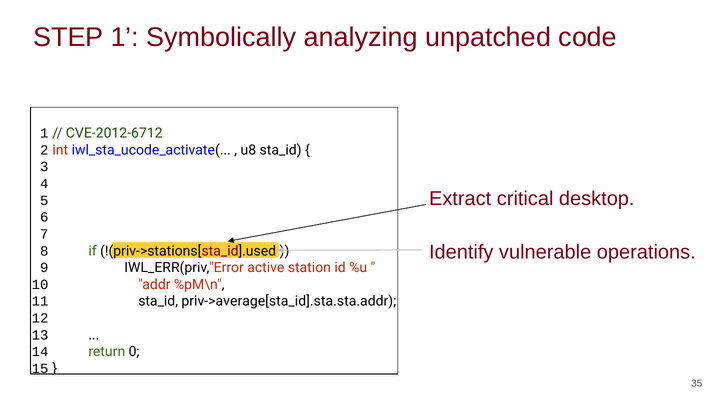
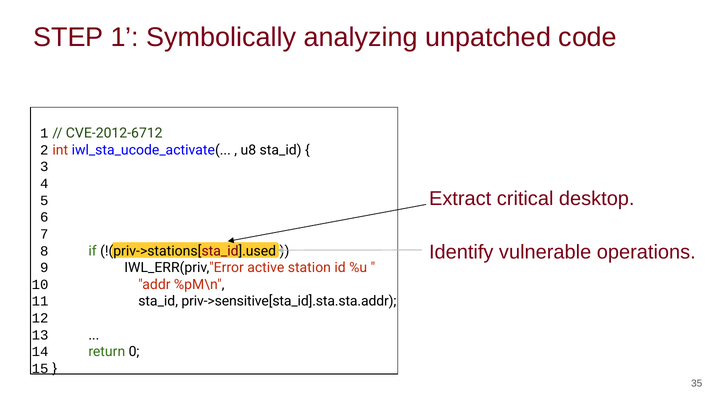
priv->average[sta_id].sta.sta.addr: priv->average[sta_id].sta.sta.addr -> priv->sensitive[sta_id].sta.sta.addr
